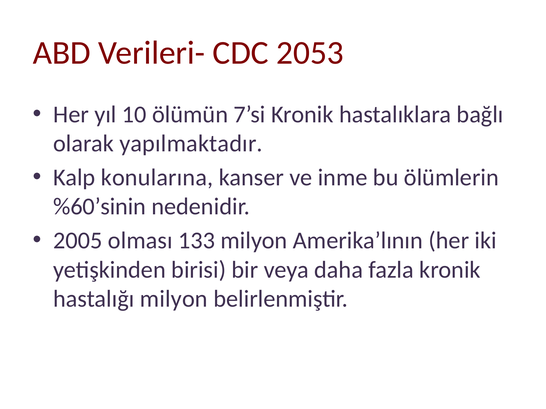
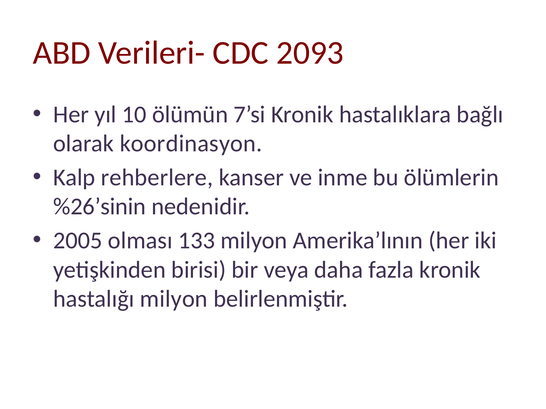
2053: 2053 -> 2093
yapılmaktadır: yapılmaktadır -> koordinasyon
konularına: konularına -> rehberlere
%60’sinin: %60’sinin -> %26’sinin
